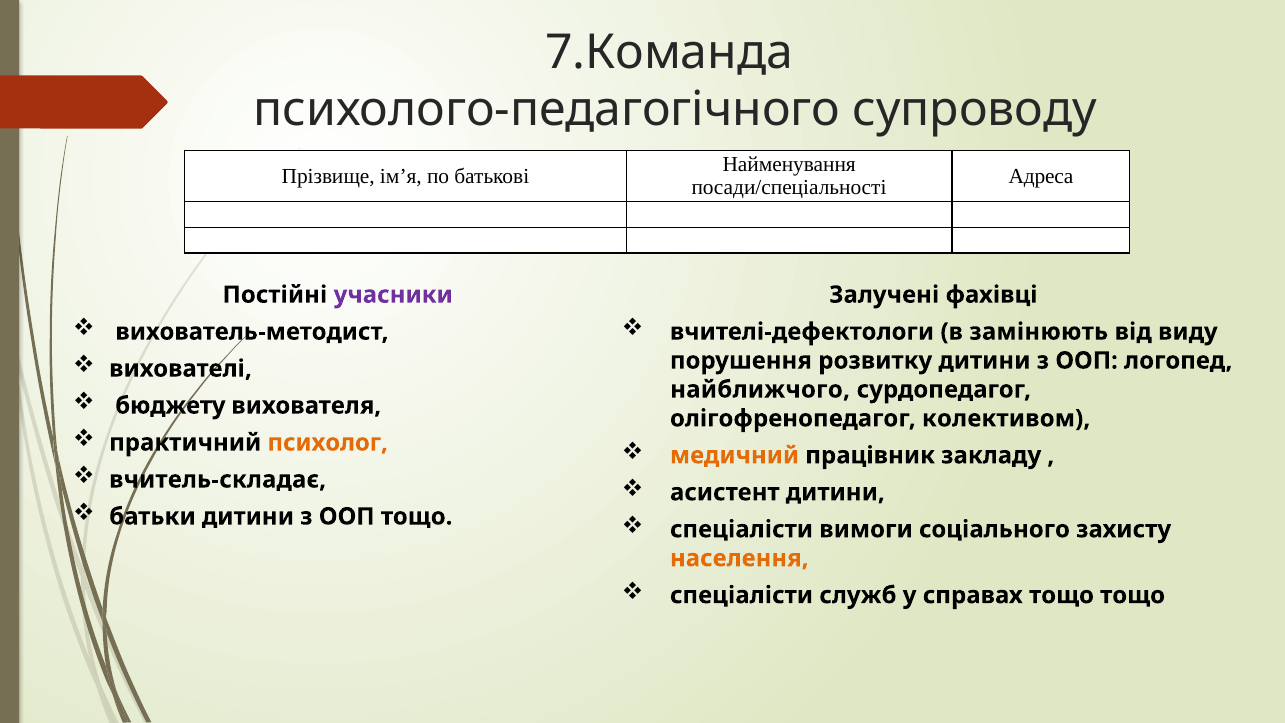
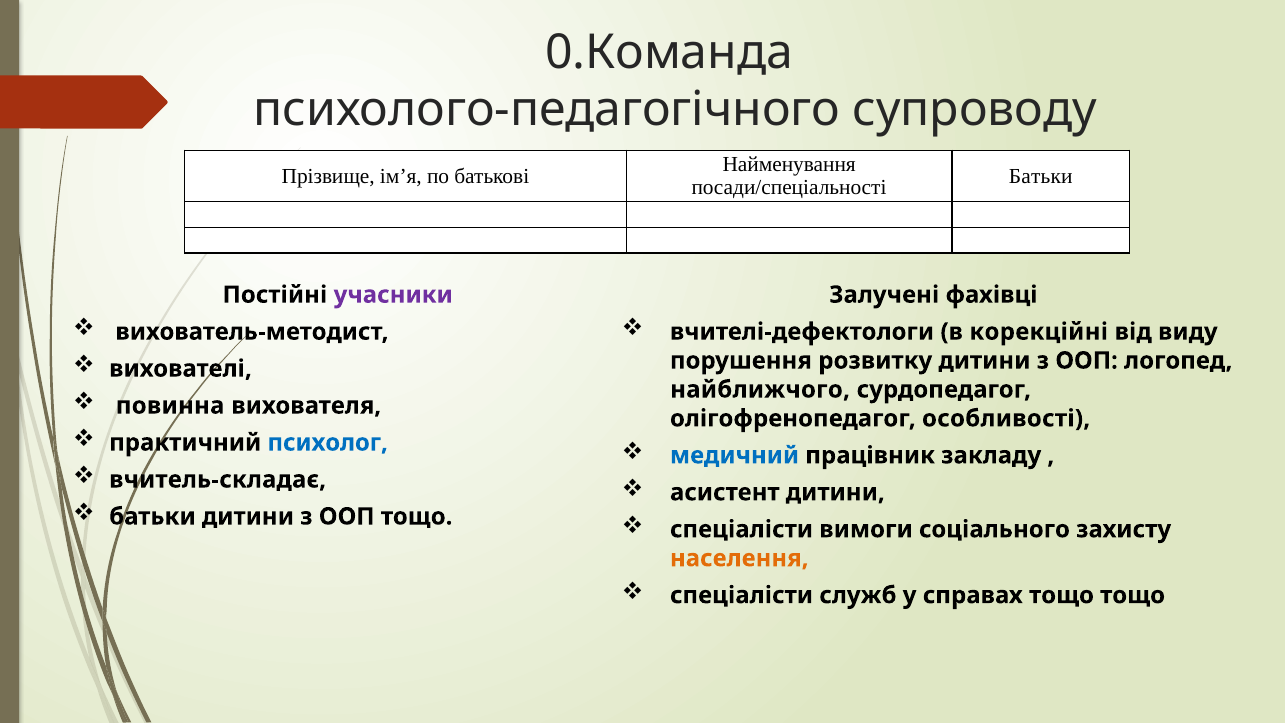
7.Команда: 7.Команда -> 0.Команда
Адреса at (1041, 176): Адреса -> Батьки
замінюють: замінюють -> корекційні
бюджету: бюджету -> повинна
колективом: колективом -> особливості
психолог colour: orange -> blue
медичний colour: orange -> blue
